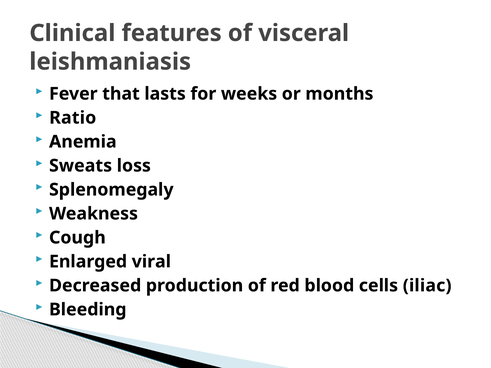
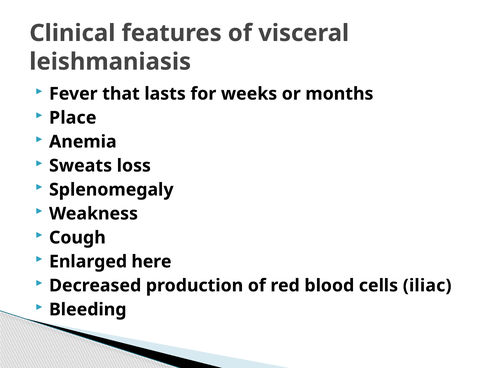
Ratio: Ratio -> Place
viral: viral -> here
